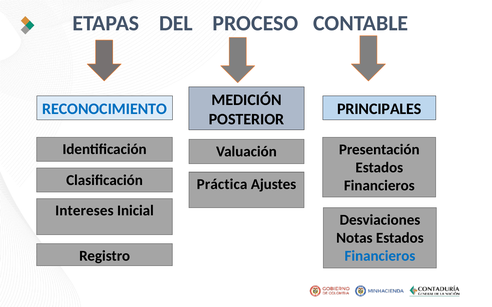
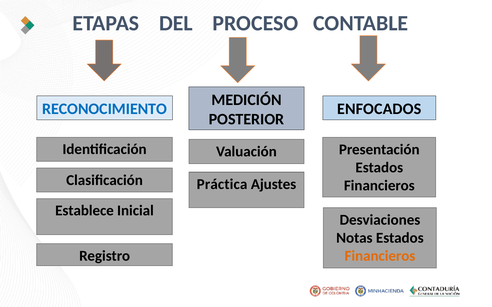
PRINCIPALES: PRINCIPALES -> ENFOCADOS
Intereses: Intereses -> Establece
Financieros at (380, 256) colour: blue -> orange
